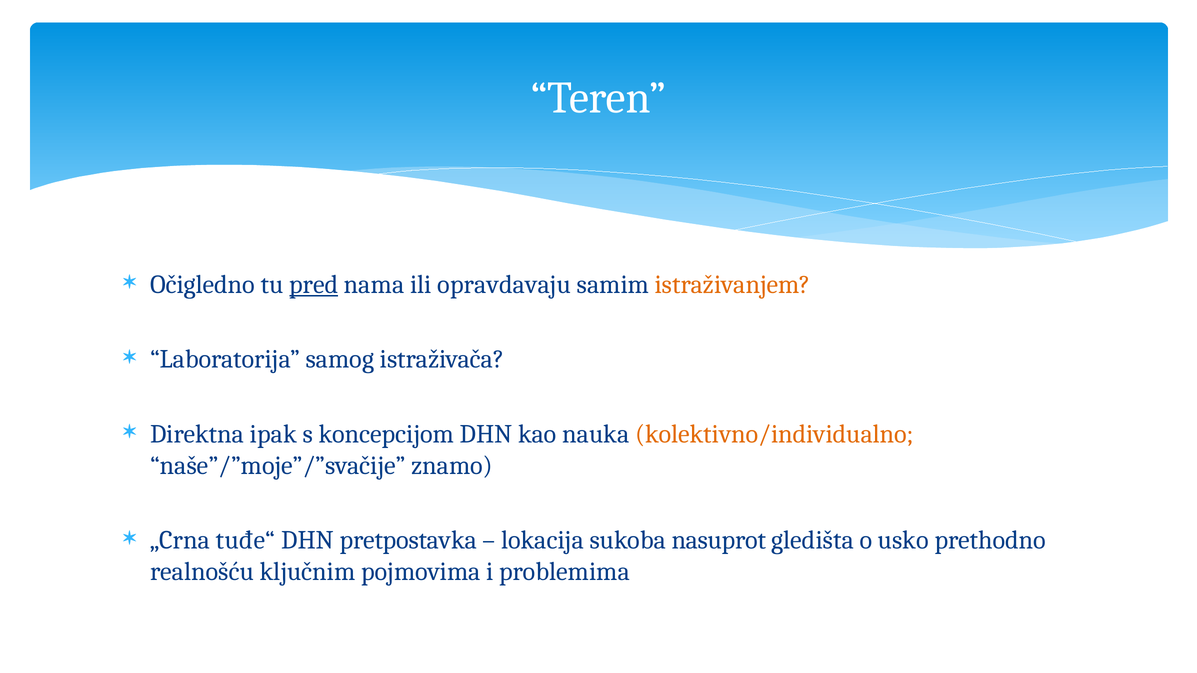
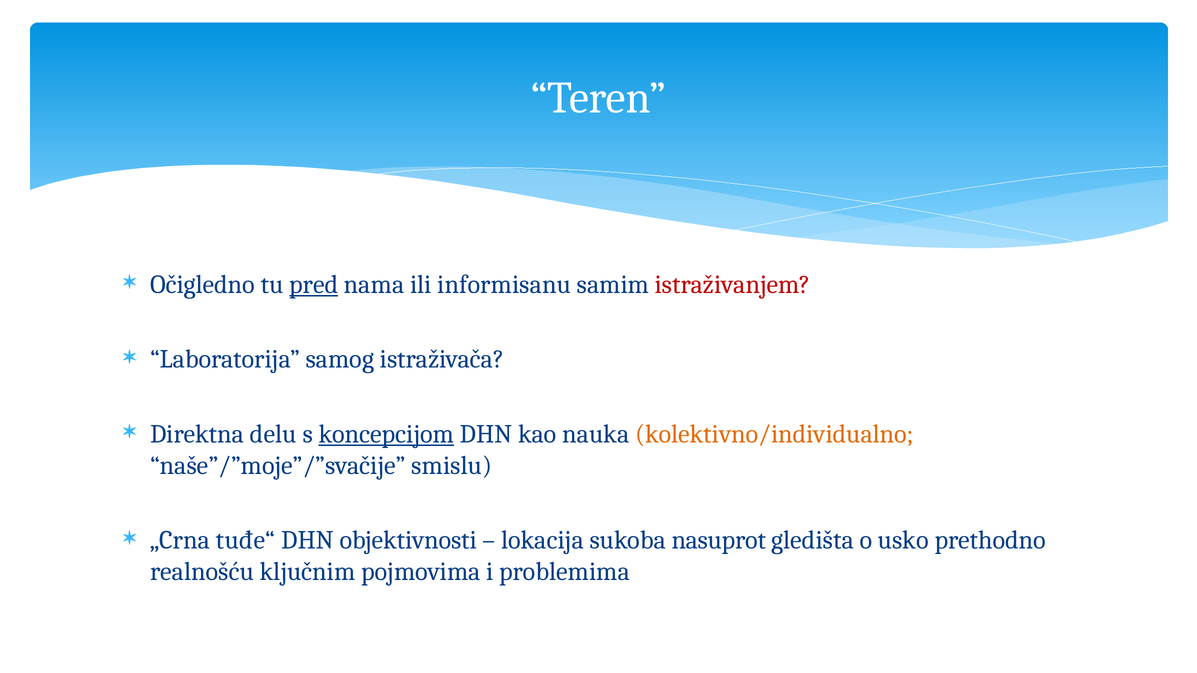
opravdavaju: opravdavaju -> informisanu
istraživanjem colour: orange -> red
ipak: ipak -> delu
koncepcijom underline: none -> present
znamo: znamo -> smislu
pretpostavka: pretpostavka -> objektivnosti
